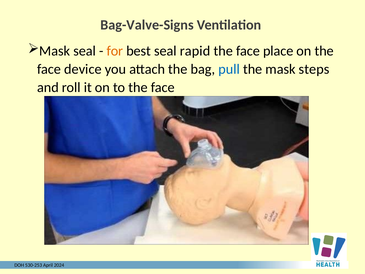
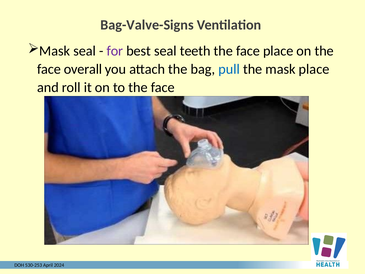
for colour: orange -> purple
rapid: rapid -> teeth
device: device -> overall
mask steps: steps -> place
